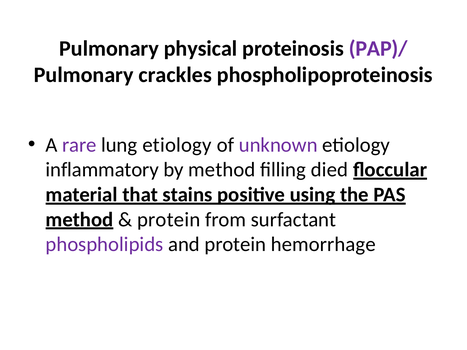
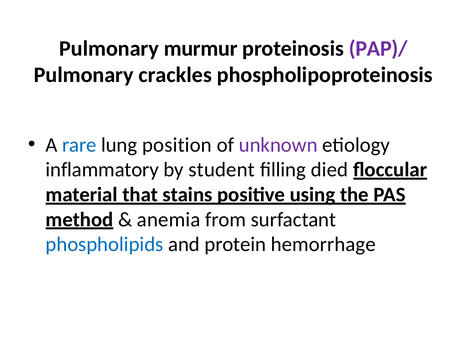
physical: physical -> murmur
rare colour: purple -> blue
lung etiology: etiology -> position
by method: method -> student
protein at (169, 220): protein -> anemia
phospholipids colour: purple -> blue
